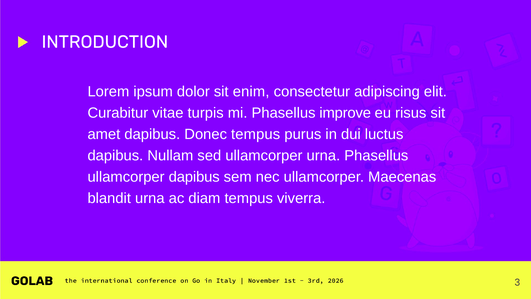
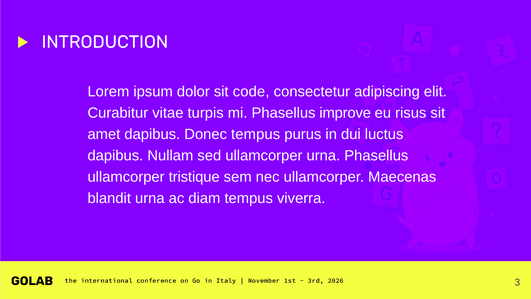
enim: enim -> code
ullamcorper dapibus: dapibus -> tristique
